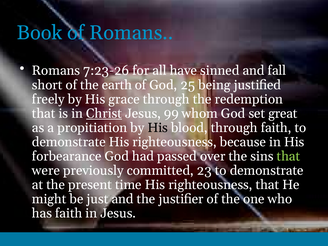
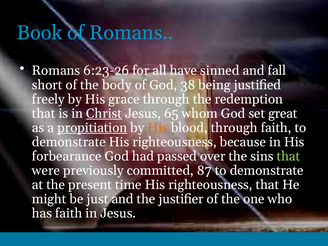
7:23-26: 7:23-26 -> 6:23-26
earth: earth -> body
25: 25 -> 38
99: 99 -> 65
propitiation underline: none -> present
His at (158, 128) colour: black -> orange
23: 23 -> 87
